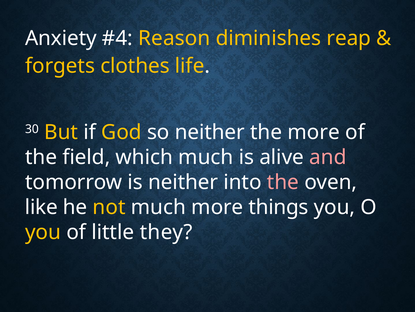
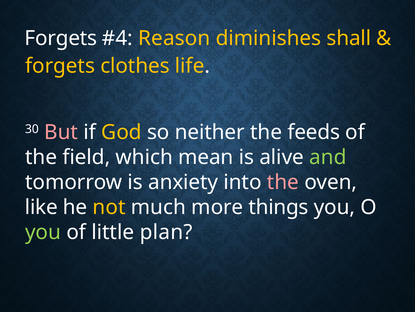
Anxiety at (61, 38): Anxiety -> Forgets
reap: reap -> shall
But colour: yellow -> pink
the more: more -> feeds
which much: much -> mean
and colour: pink -> light green
is neither: neither -> anxiety
you at (43, 232) colour: yellow -> light green
they: they -> plan
